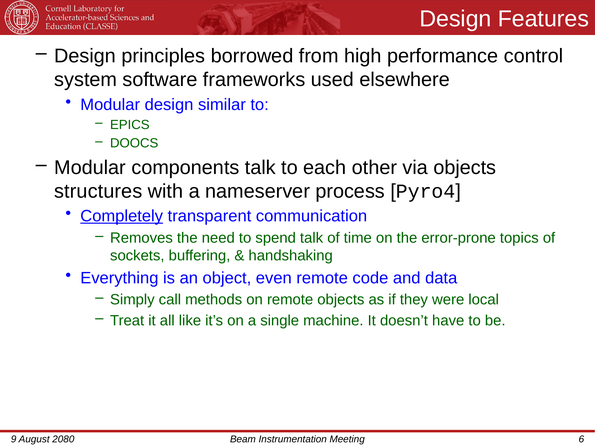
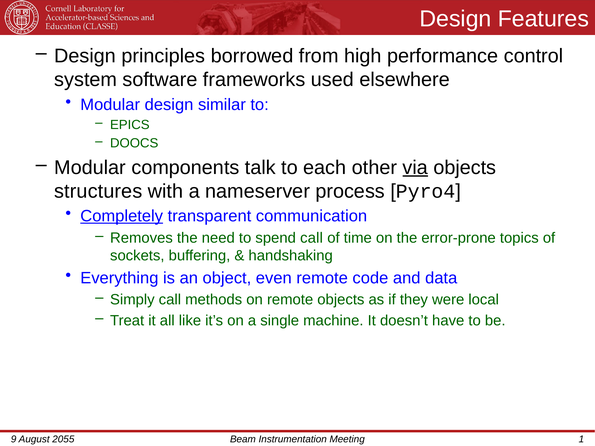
via underline: none -> present
spend talk: talk -> call
2080: 2080 -> 2055
6: 6 -> 1
